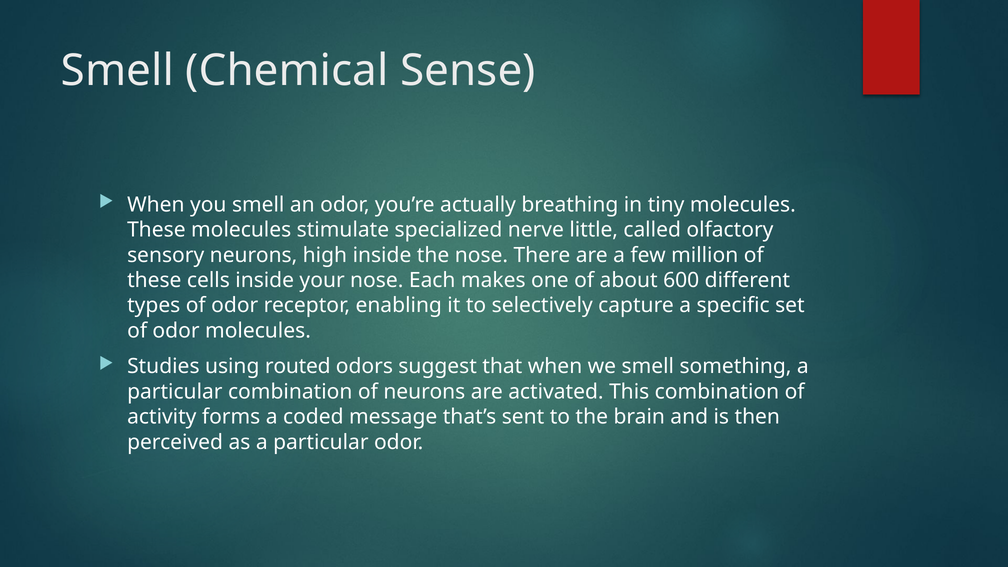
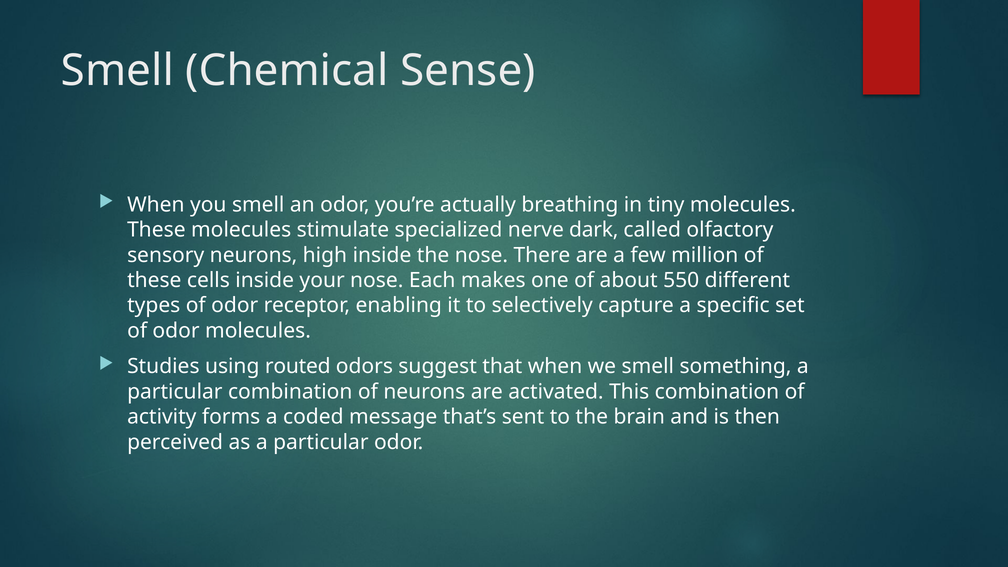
little: little -> dark
600: 600 -> 550
